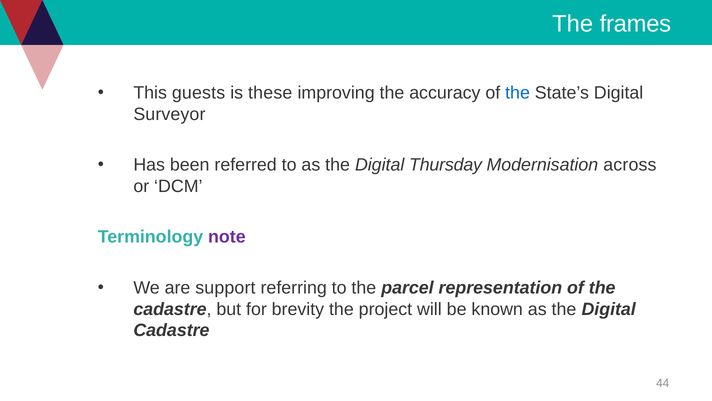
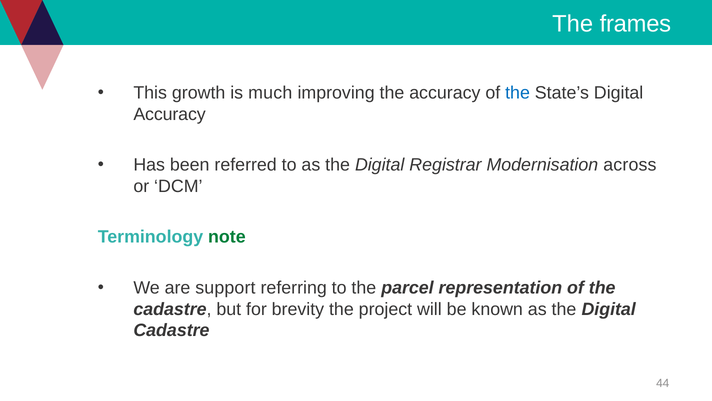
guests: guests -> growth
these: these -> much
Surveyor at (169, 114): Surveyor -> Accuracy
Thursday: Thursday -> Registrar
note colour: purple -> green
